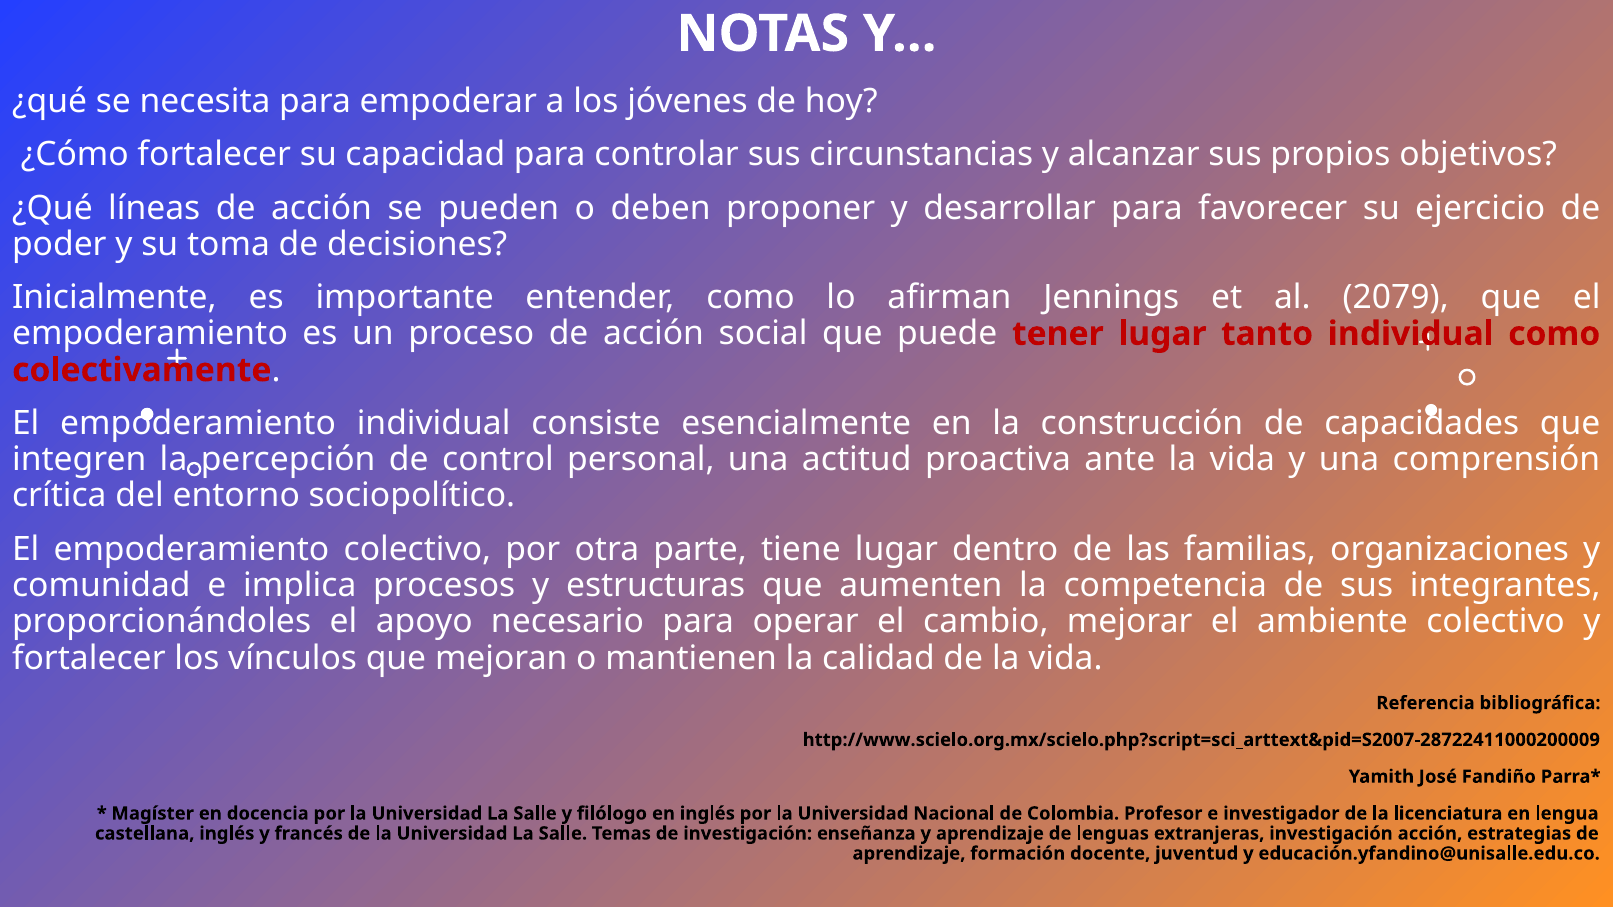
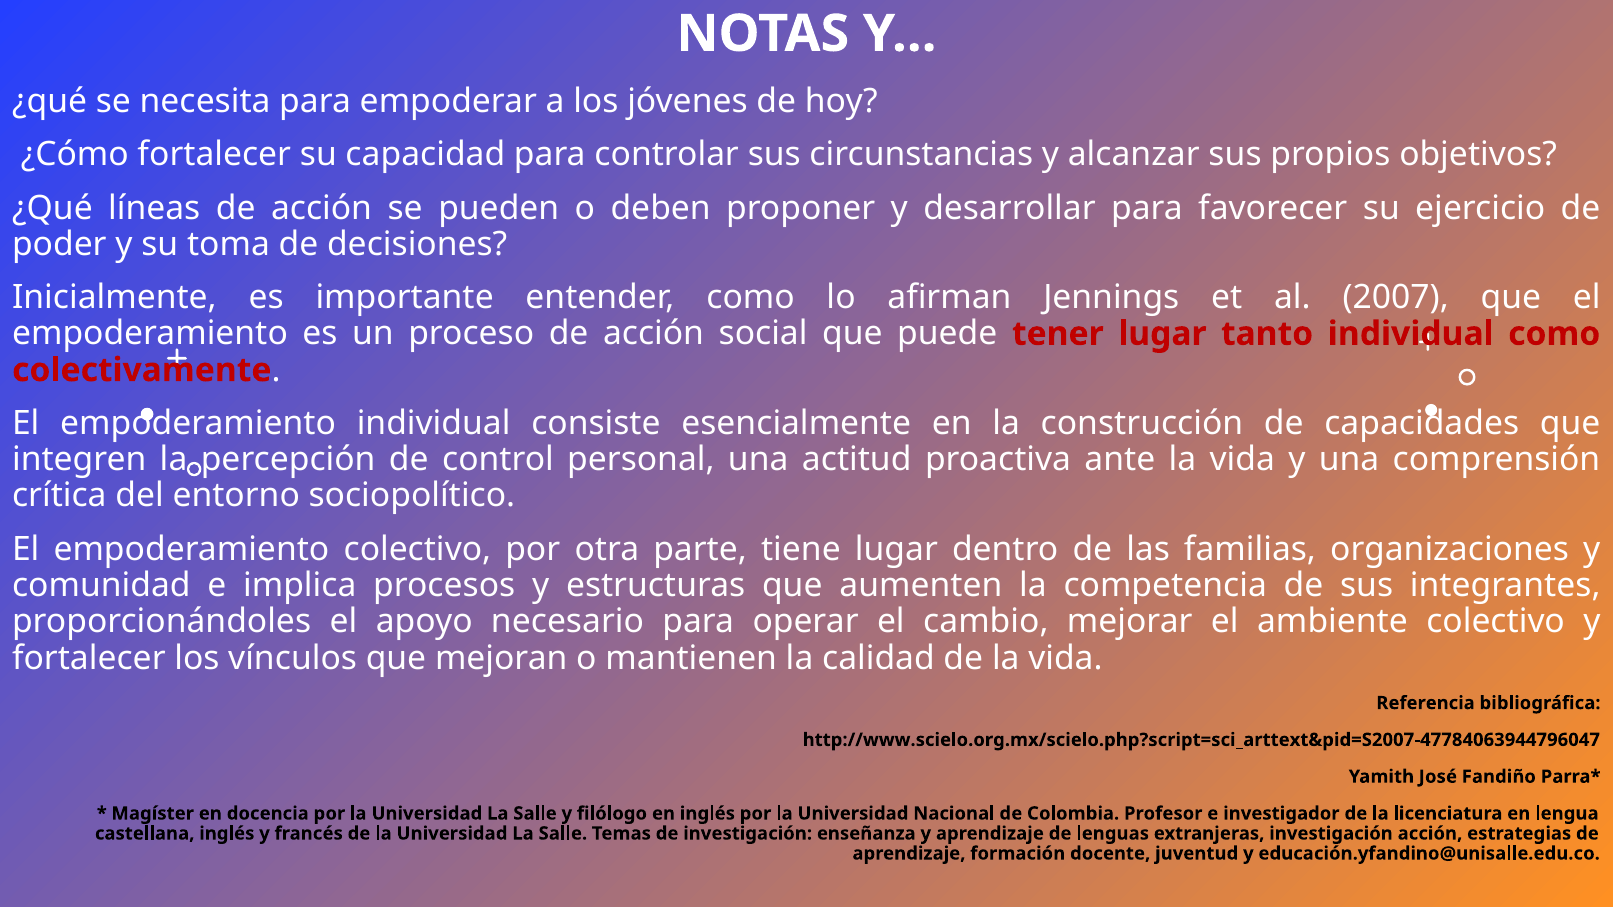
2079: 2079 -> 2007
http://www.scielo.org.mx/scielo.php?script=sci_arttext&pid=S2007-28722411000200009: http://www.scielo.org.mx/scielo.php?script=sci_arttext&pid=S2007-28722411000200009 -> http://www.scielo.org.mx/scielo.php?script=sci_arttext&pid=S2007-47784063944796047
